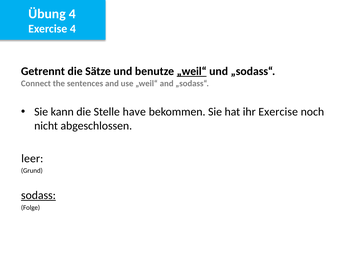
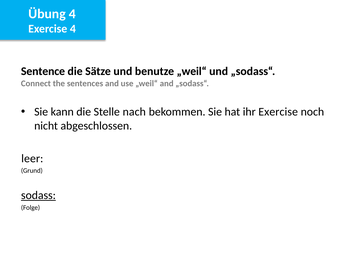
Getrennt: Getrennt -> Sentence
„weil“ at (192, 71) underline: present -> none
have: have -> nach
